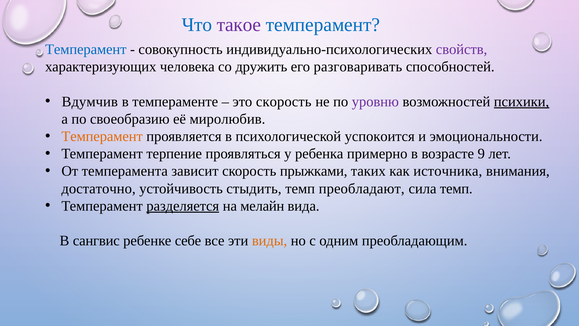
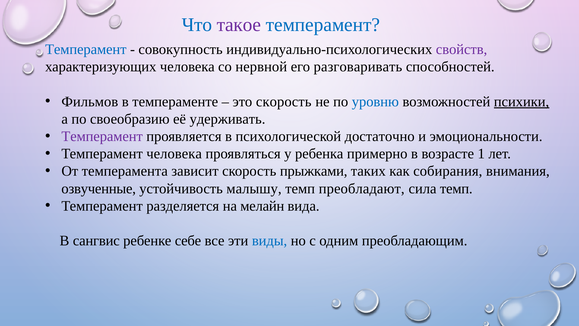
дружить: дружить -> нервной
Вдумчив: Вдумчив -> Фильмов
уровню colour: purple -> blue
миролюбив: миролюбив -> удерживать
Темперамент at (102, 136) colour: orange -> purple
успокоится: успокоится -> достаточно
Темперамент терпение: терпение -> человека
9: 9 -> 1
источника: источника -> собирания
достаточно: достаточно -> озвученные
стыдить: стыдить -> малышу
разделяется underline: present -> none
виды colour: orange -> blue
